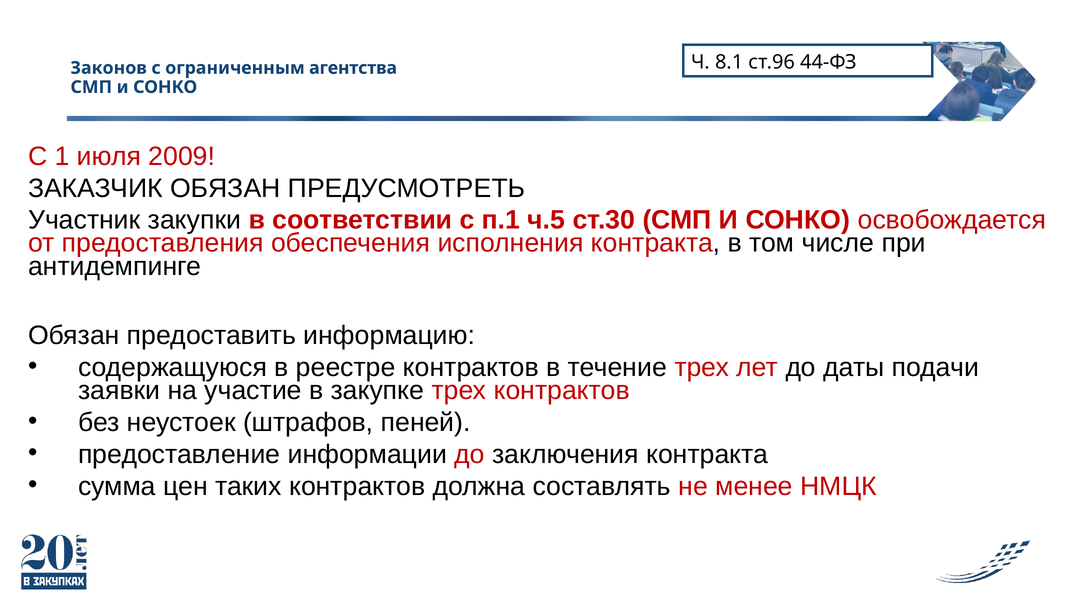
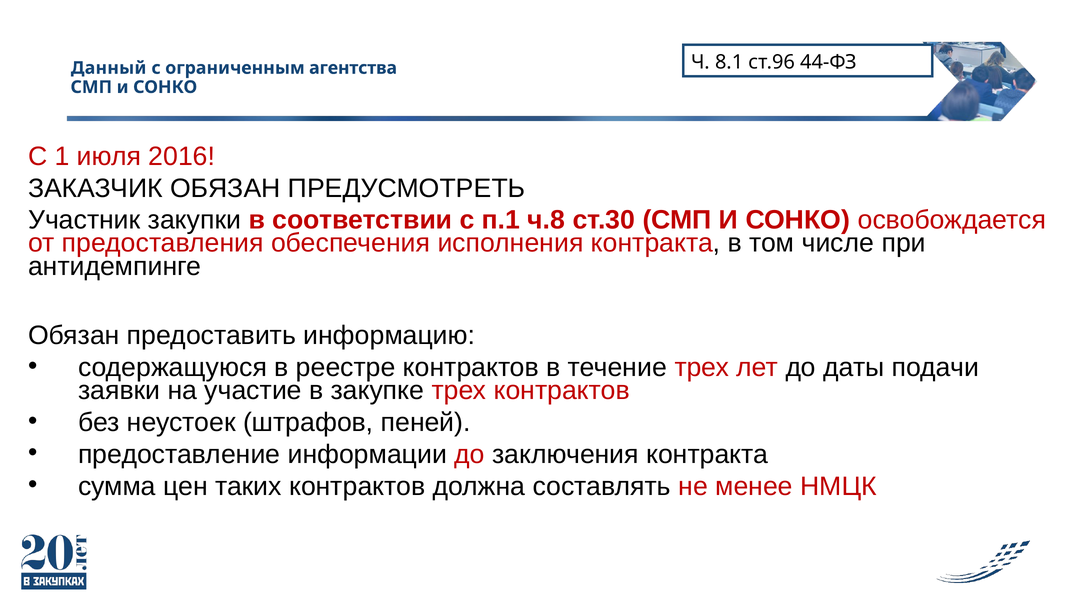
Законов: Законов -> Данный
2009: 2009 -> 2016
ч.5: ч.5 -> ч.8
